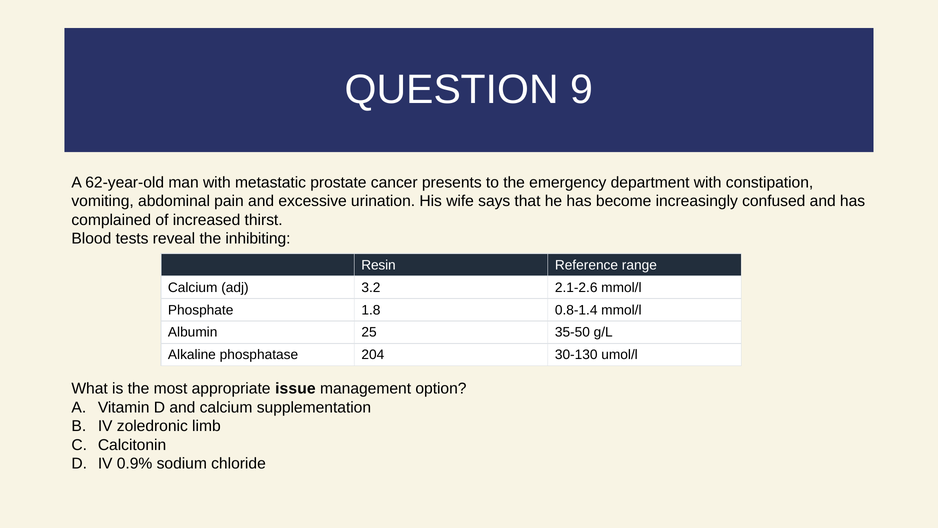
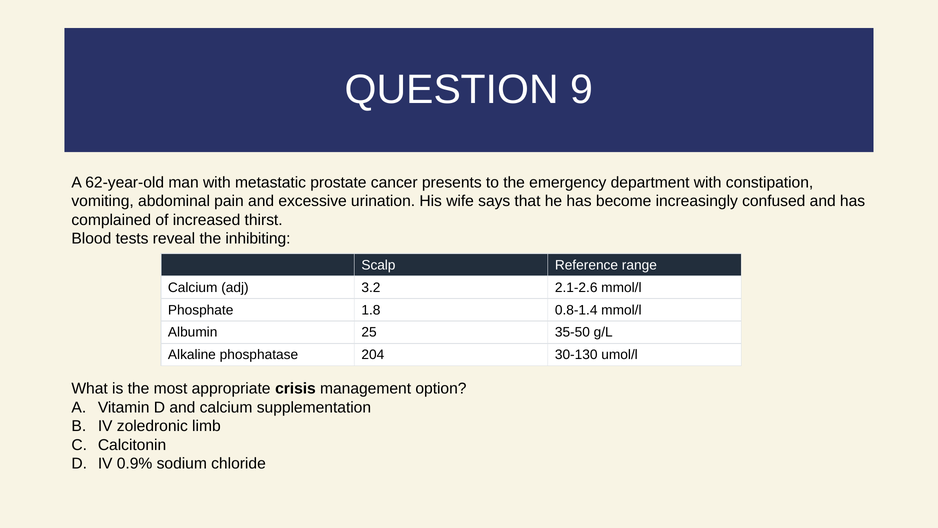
Resin: Resin -> Scalp
issue: issue -> crisis
